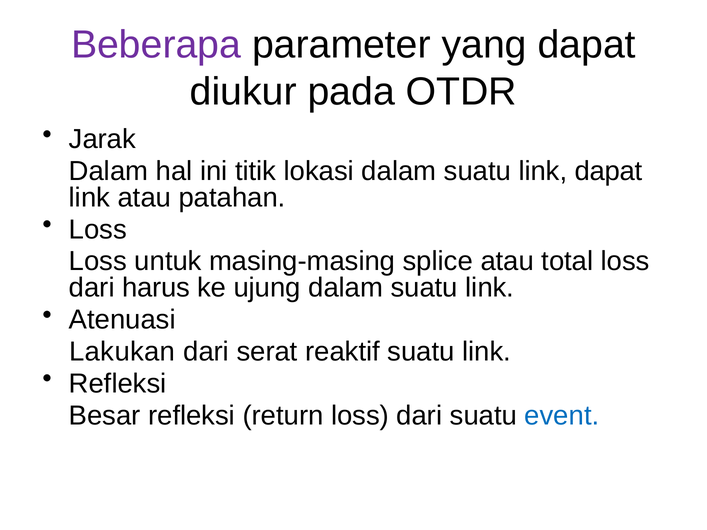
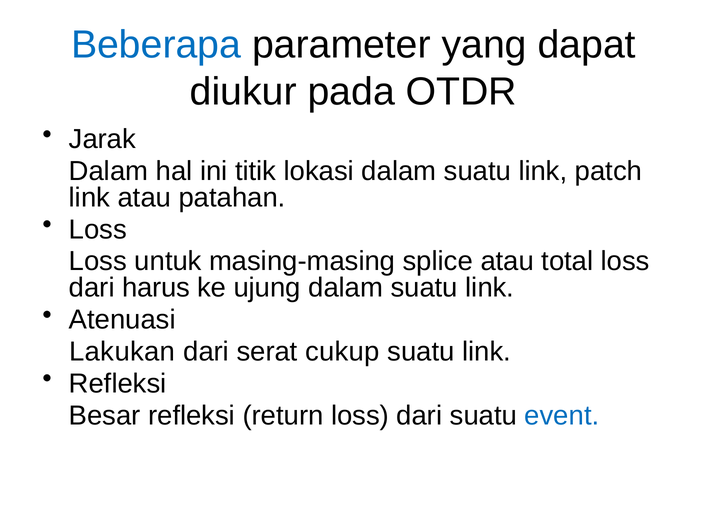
Beberapa colour: purple -> blue
link dapat: dapat -> patch
reaktif: reaktif -> cukup
